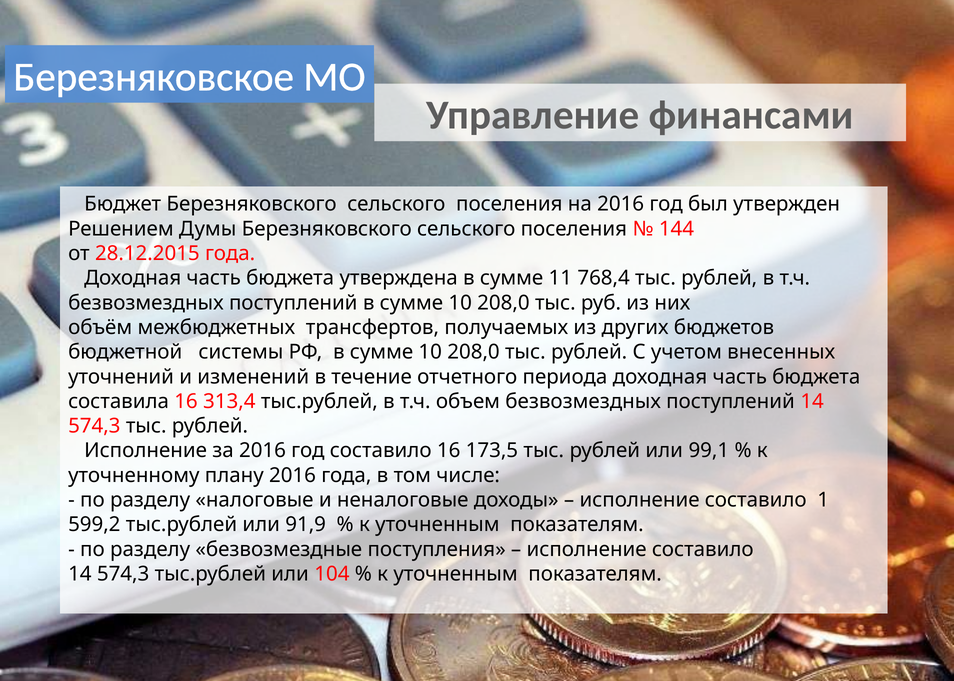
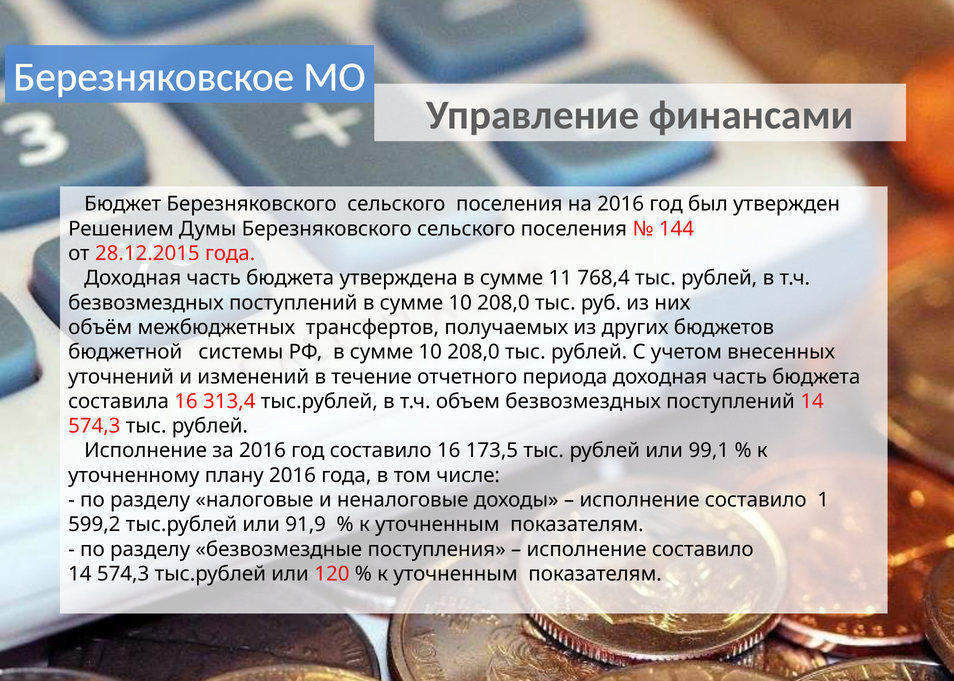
104: 104 -> 120
